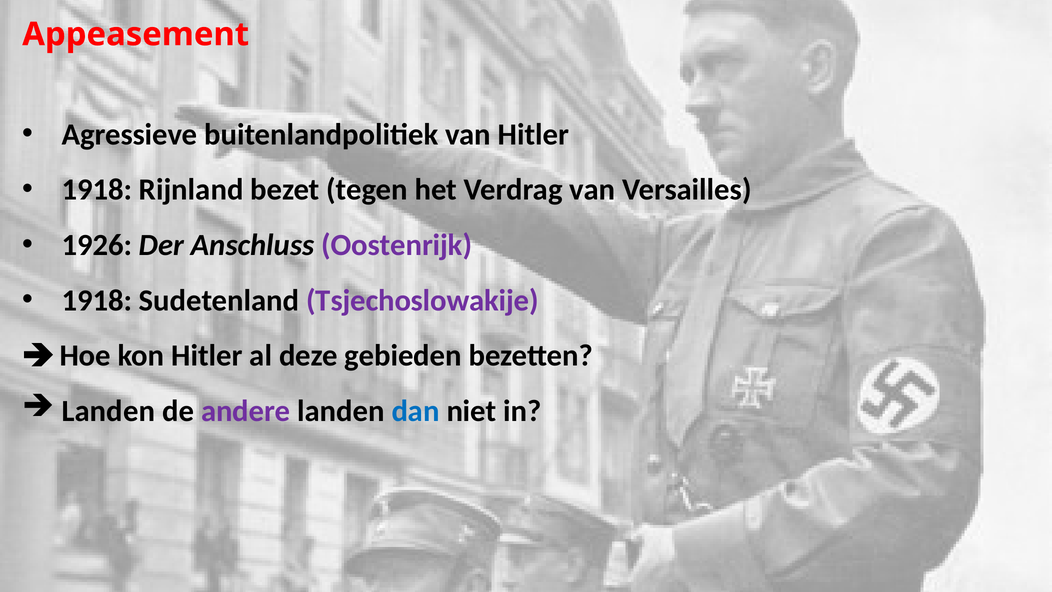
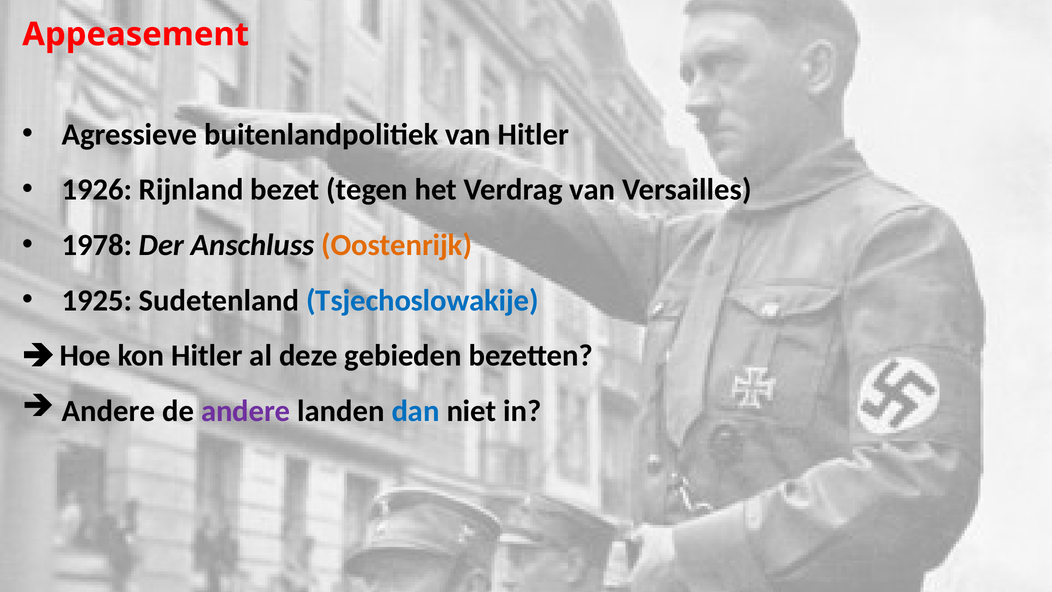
1918 at (97, 190): 1918 -> 1926
1926: 1926 -> 1978
Oostenrijk colour: purple -> orange
1918 at (97, 300): 1918 -> 1925
Tsjechoslowakije colour: purple -> blue
Landen at (108, 411): Landen -> Andere
